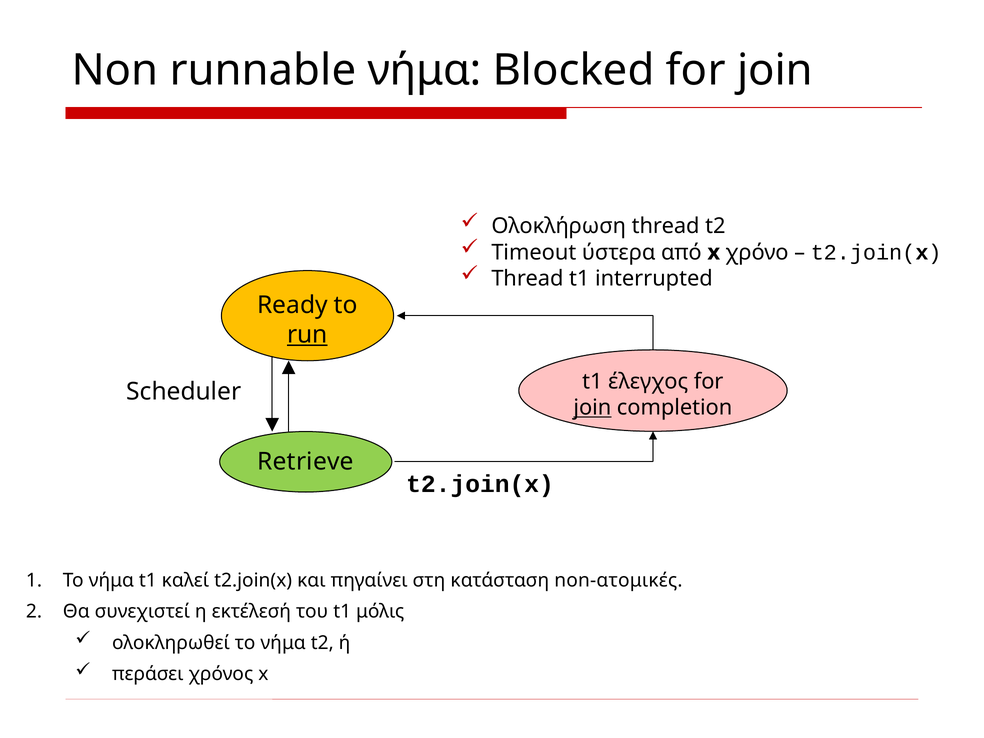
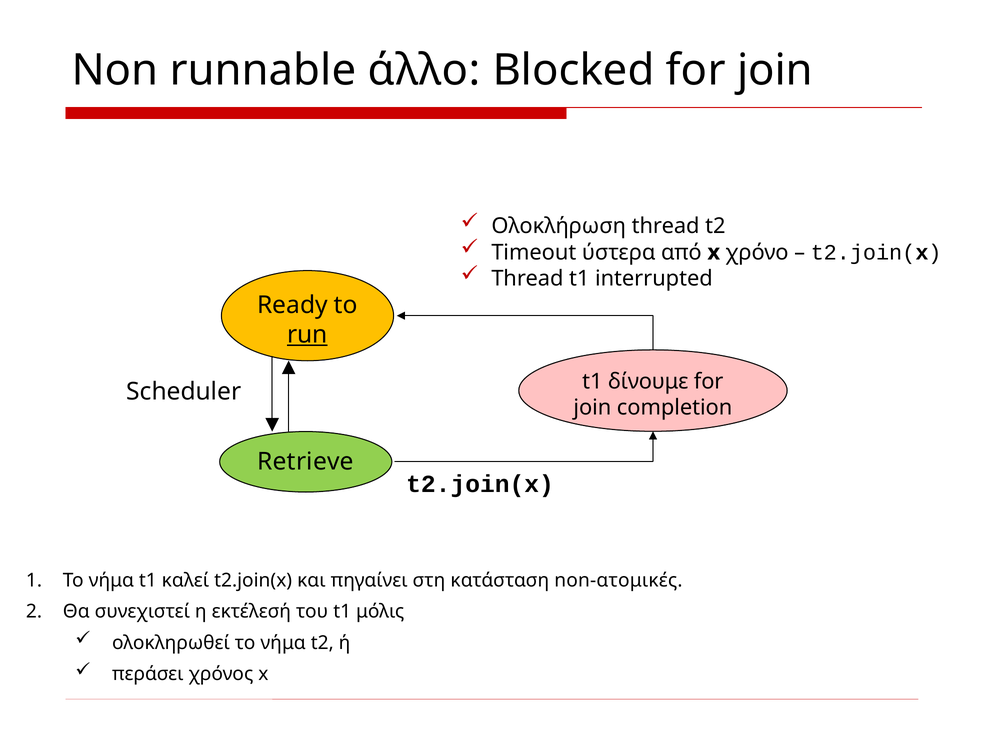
runnable νήμα: νήμα -> άλλο
έλεγχος: έλεγχος -> δίνουμε
join at (592, 408) underline: present -> none
